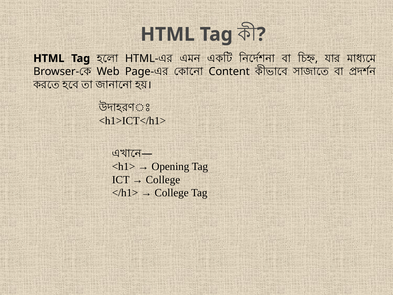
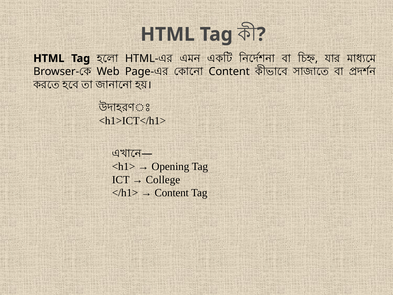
College at (172, 193): College -> Content
